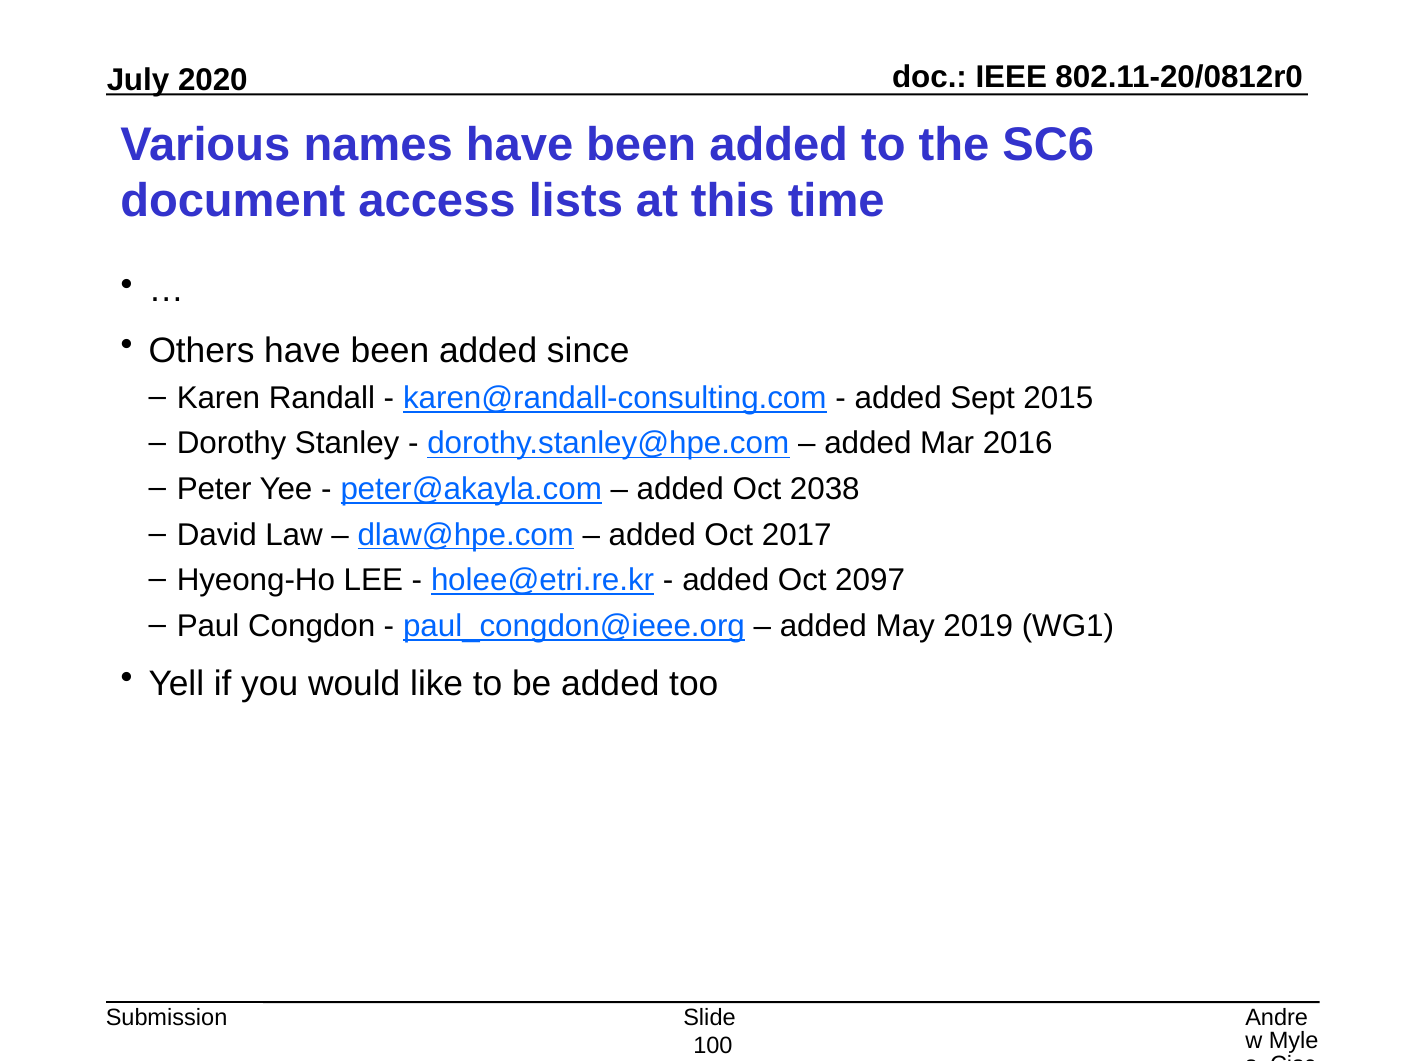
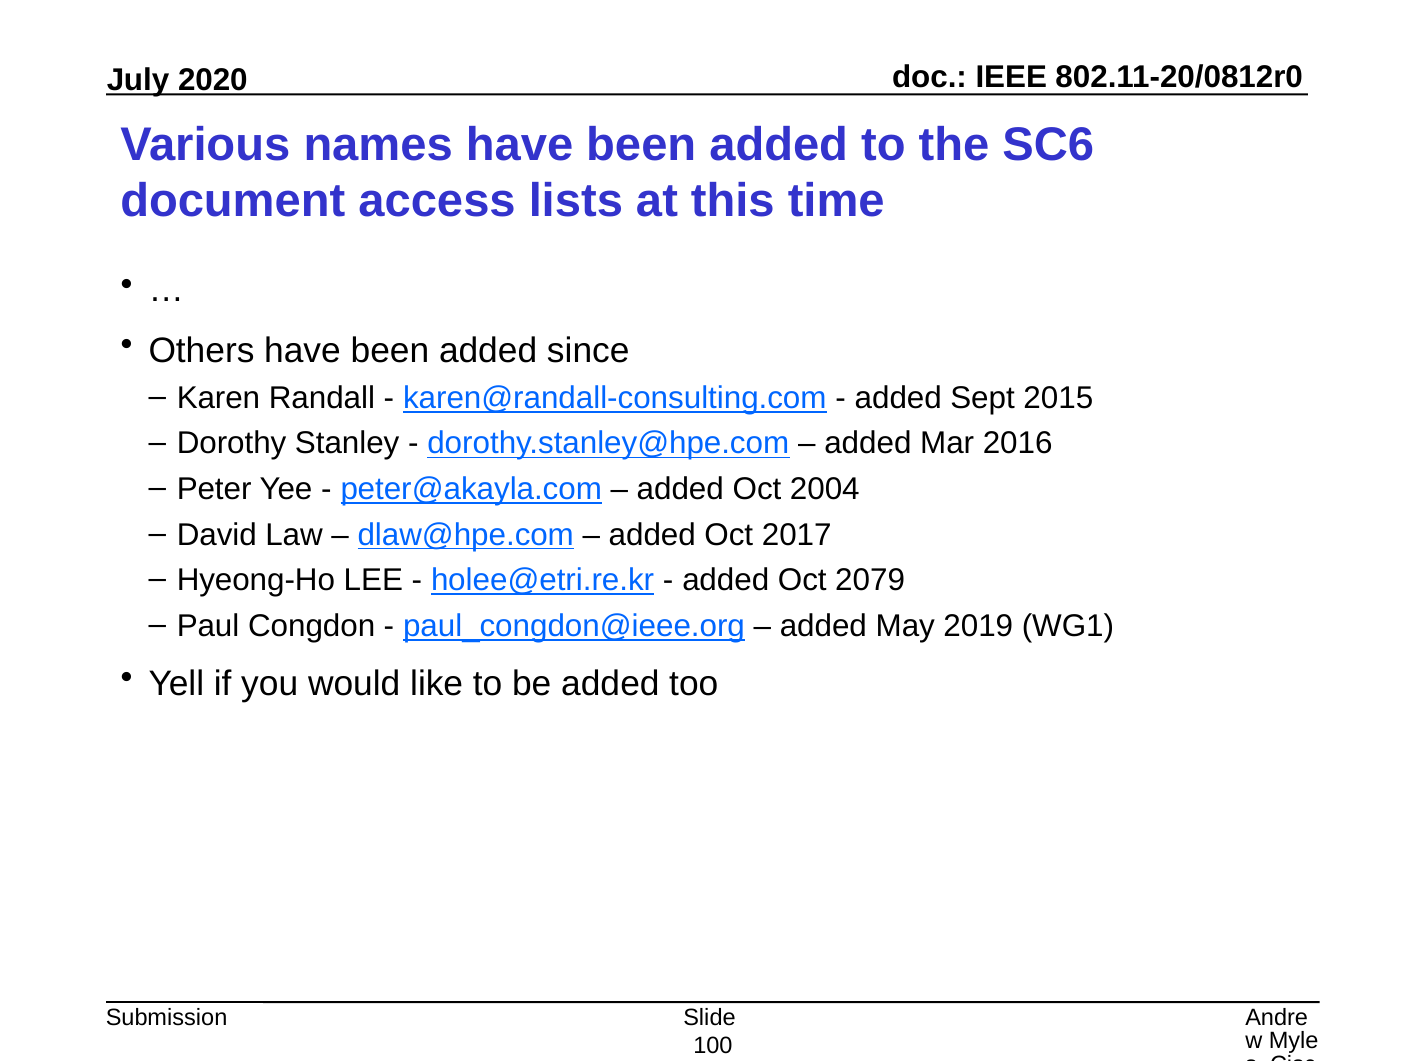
2038: 2038 -> 2004
2097: 2097 -> 2079
